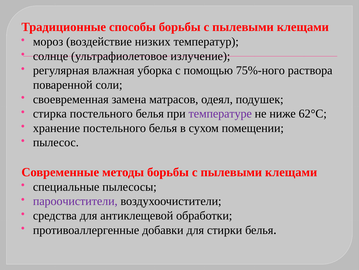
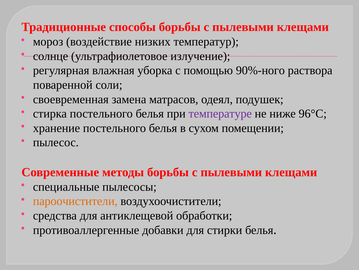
75%-ного: 75%-ного -> 90%-ного
62°C: 62°C -> 96°C
пароочистители colour: purple -> orange
